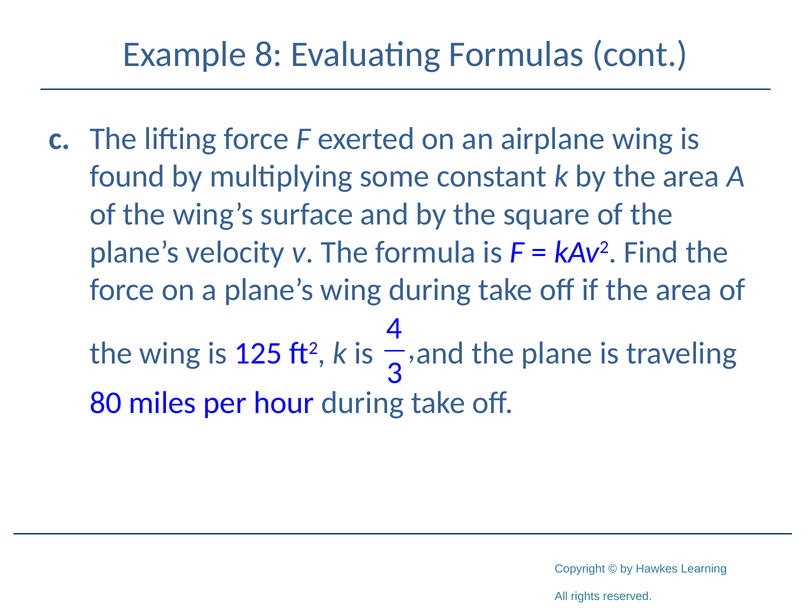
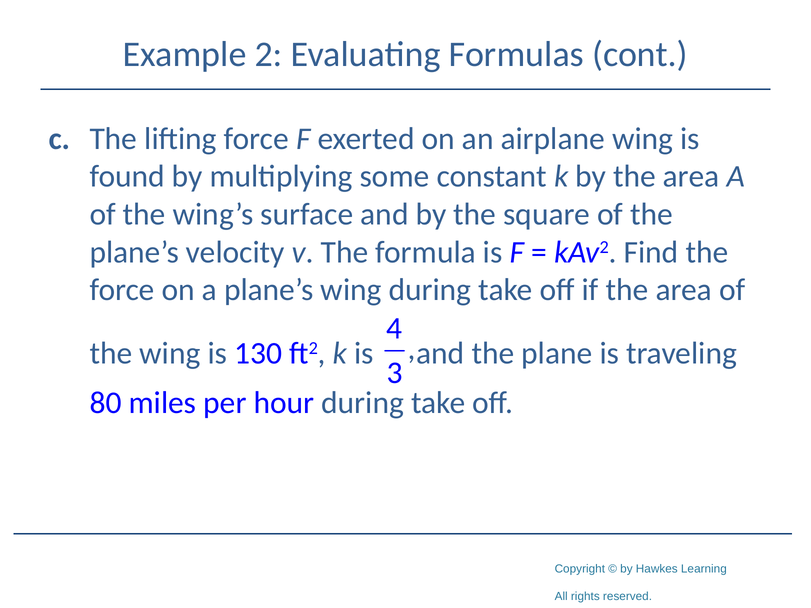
8: 8 -> 2
125: 125 -> 130
